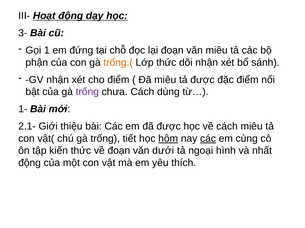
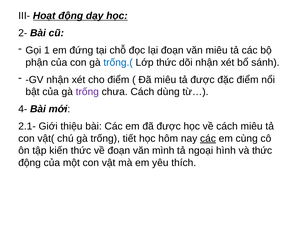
3-: 3- -> 2-
trống.( colour: orange -> blue
1-: 1- -> 4-
hôm underline: present -> none
dưới: dưới -> mình
và nhất: nhất -> thức
